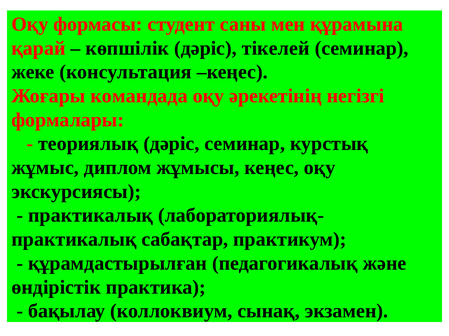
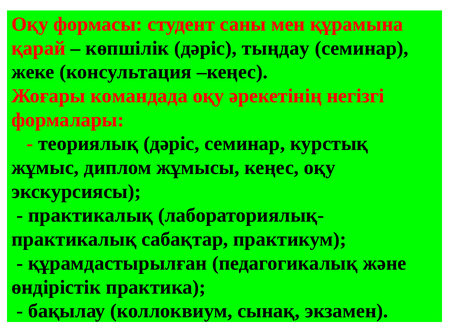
тікелей: тікелей -> тыңдау
